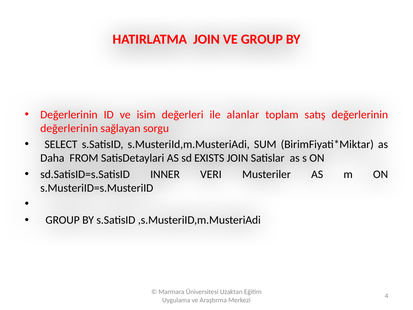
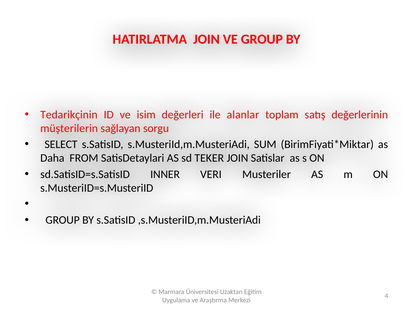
Değerlerinin at (69, 114): Değerlerinin -> Tedarikçinin
değerlerinin at (69, 128): değerlerinin -> müşterilerin
EXISTS: EXISTS -> TEKER
